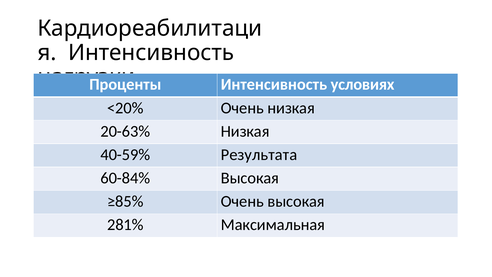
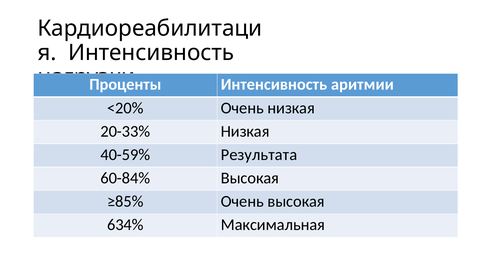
условиях: условиях -> аритмии
20-63%: 20-63% -> 20-33%
281%: 281% -> 634%
